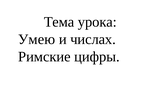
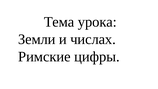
Умею: Умею -> Земли
